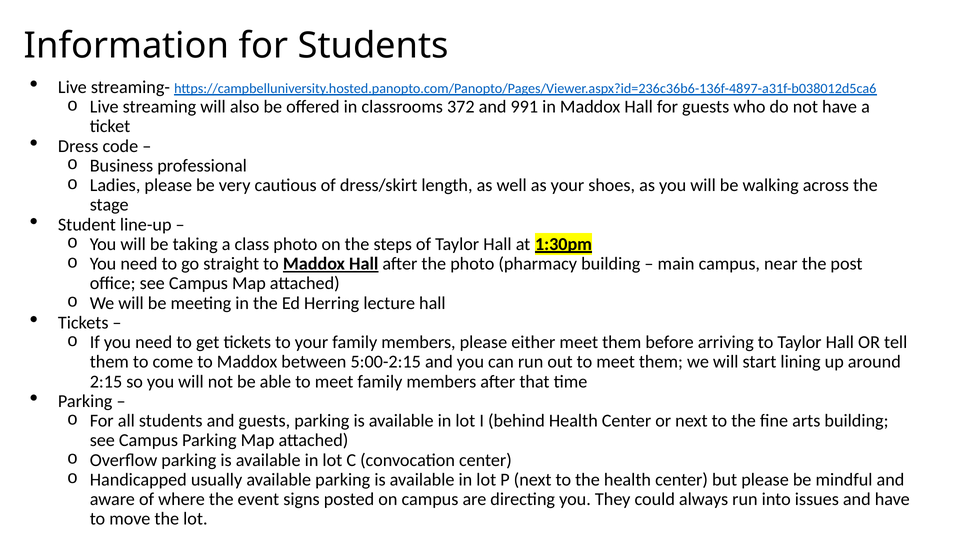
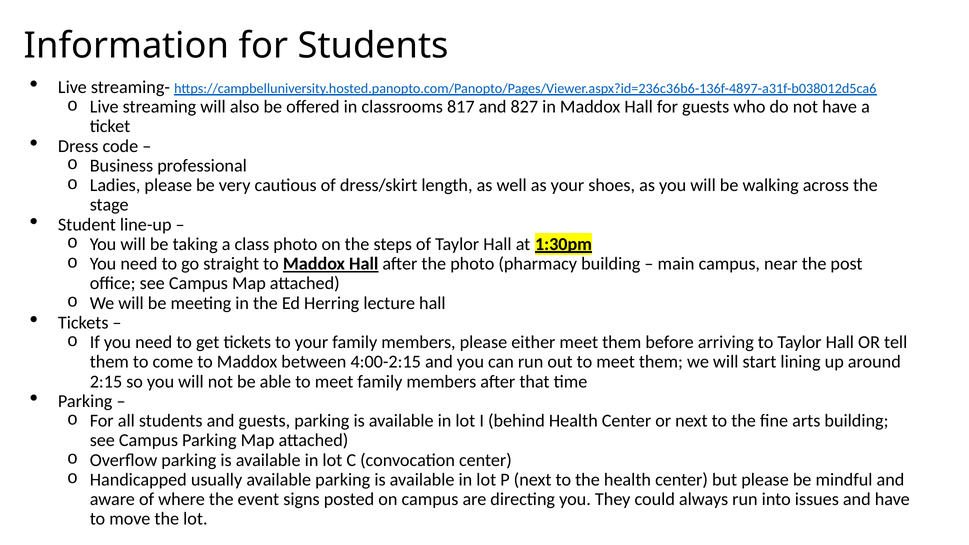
372: 372 -> 817
991: 991 -> 827
5:00-2:15: 5:00-2:15 -> 4:00-2:15
